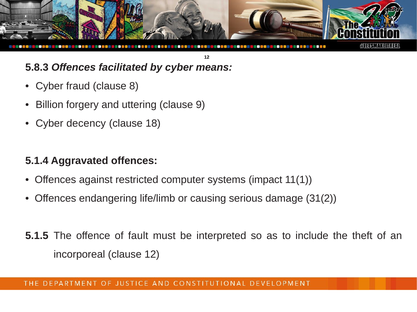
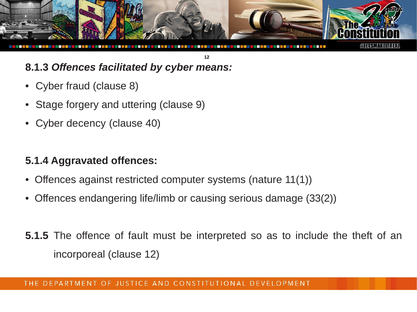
5.8.3: 5.8.3 -> 8.1.3
Billion: Billion -> Stage
18: 18 -> 40
impact: impact -> nature
31(2: 31(2 -> 33(2
